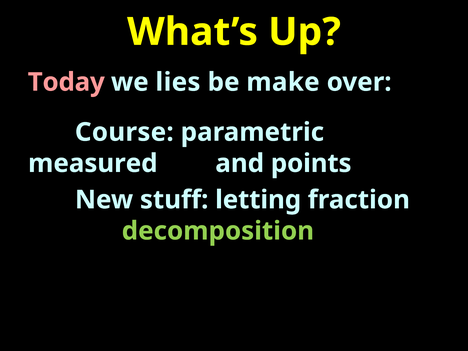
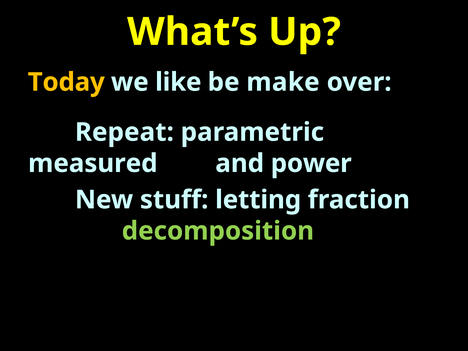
Today colour: pink -> yellow
lies: lies -> like
Course: Course -> Repeat
points: points -> power
